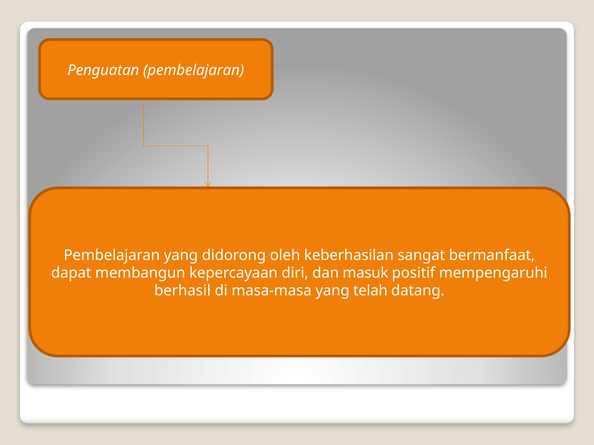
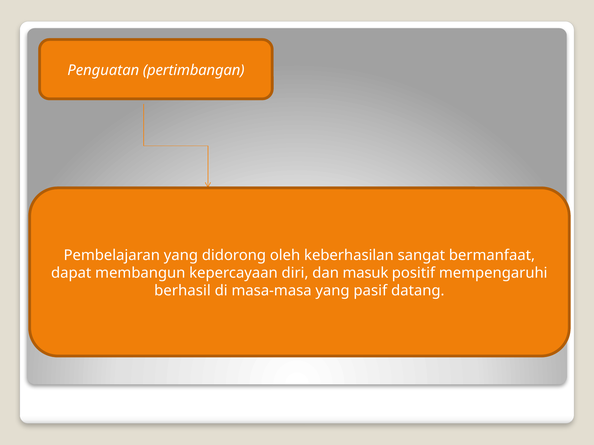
Penguatan pembelajaran: pembelajaran -> pertimbangan
telah: telah -> pasif
